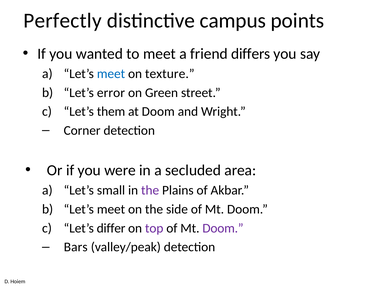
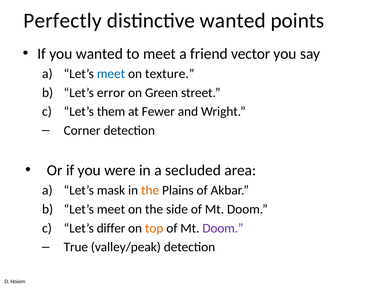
distinctive campus: campus -> wanted
differs: differs -> vector
at Doom: Doom -> Fewer
small: small -> mask
the at (150, 190) colour: purple -> orange
top colour: purple -> orange
Bars: Bars -> True
